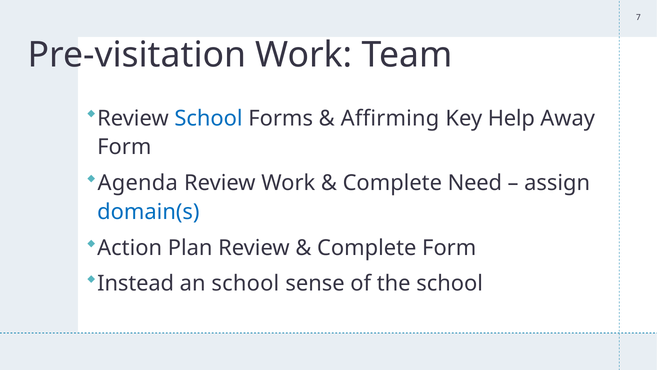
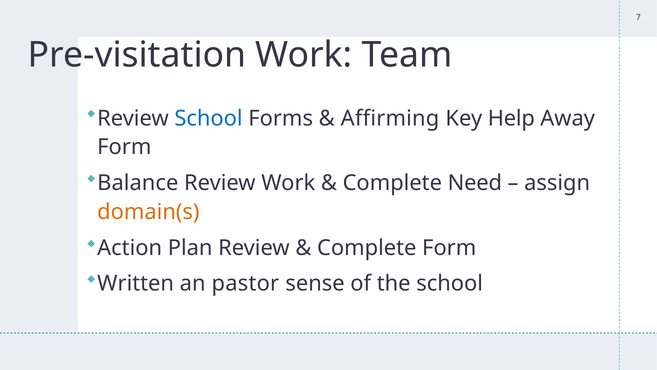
Agenda: Agenda -> Balance
domain(s colour: blue -> orange
Instead: Instead -> Written
an school: school -> pastor
